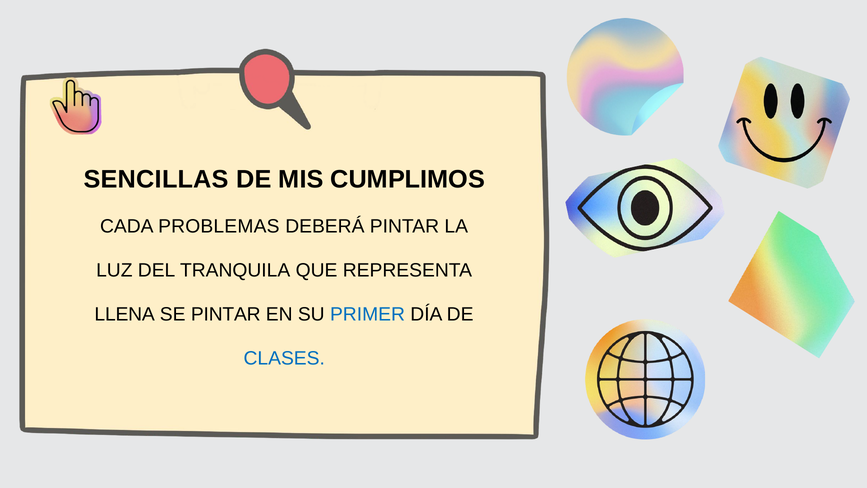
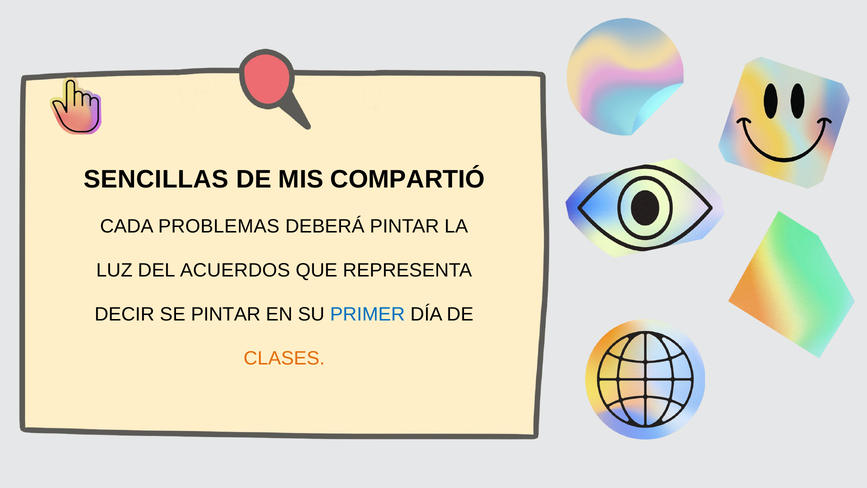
CUMPLIMOS: CUMPLIMOS -> COMPARTIÓ
TRANQUILA: TRANQUILA -> ACUERDOS
LLENA: LLENA -> DECIR
CLASES colour: blue -> orange
